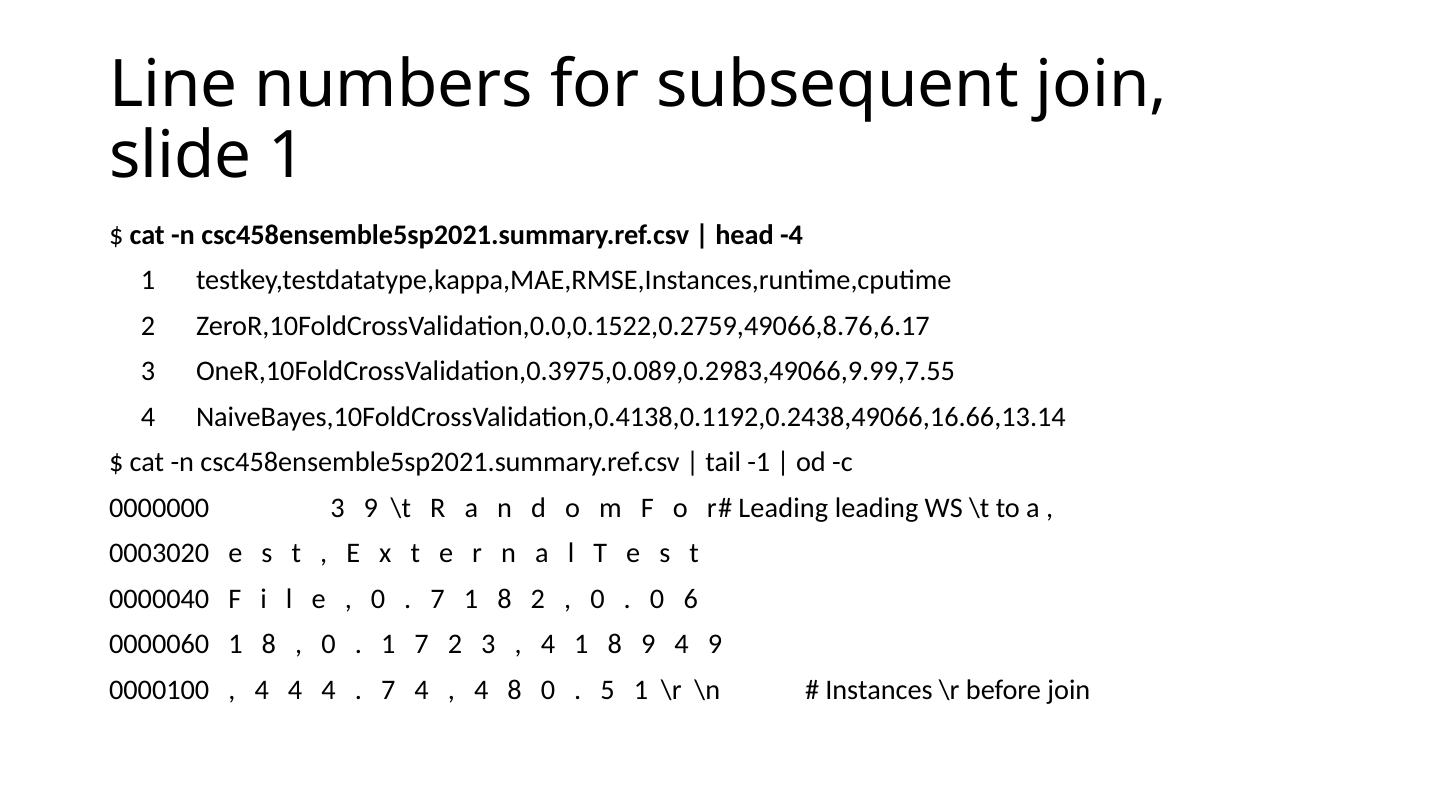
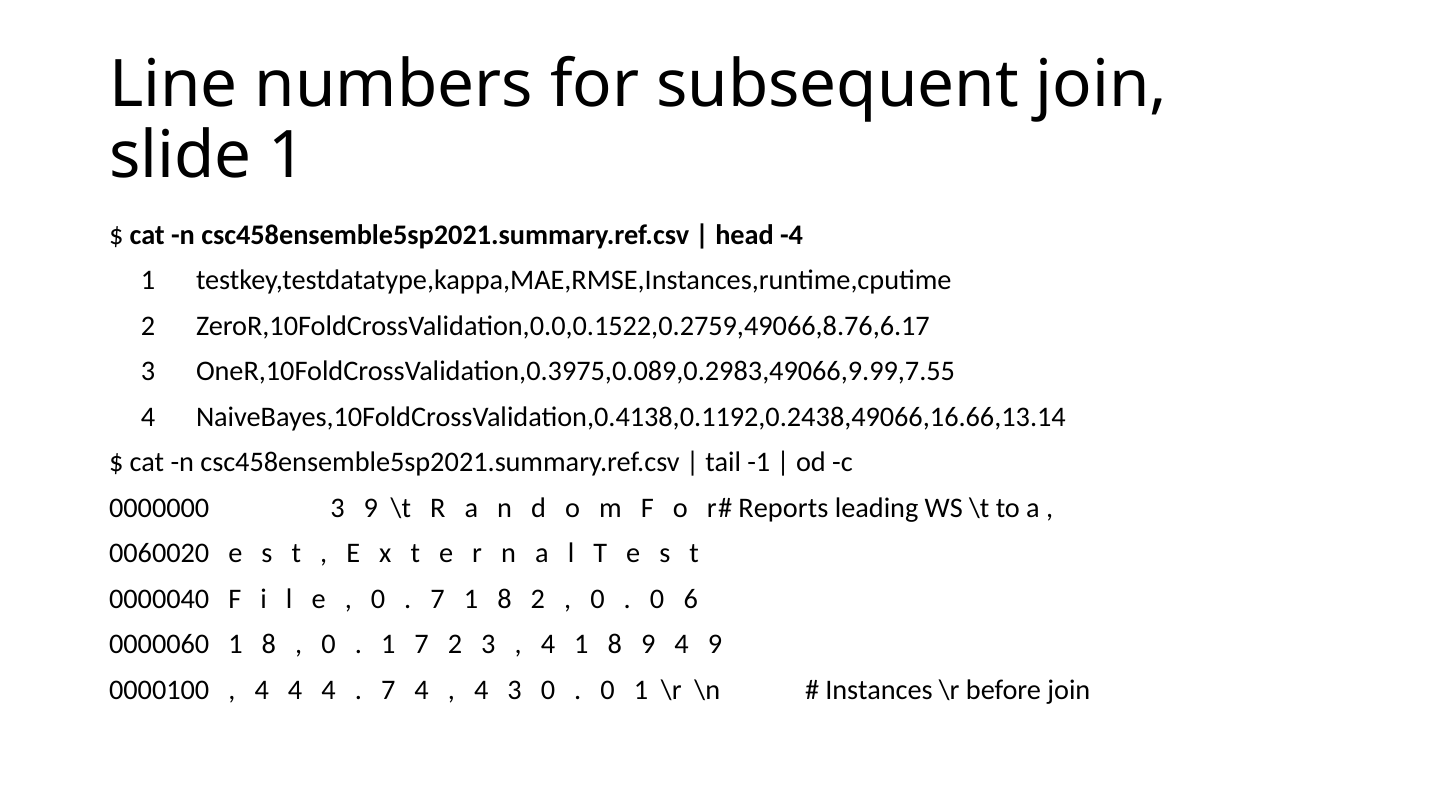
Leading at (783, 508): Leading -> Reports
0003020: 0003020 -> 0060020
4 8: 8 -> 3
5 at (608, 690): 5 -> 0
